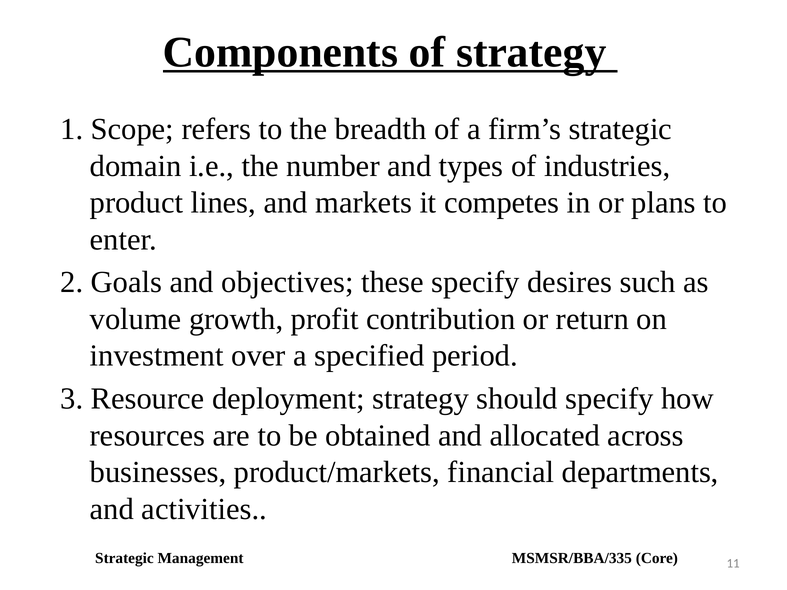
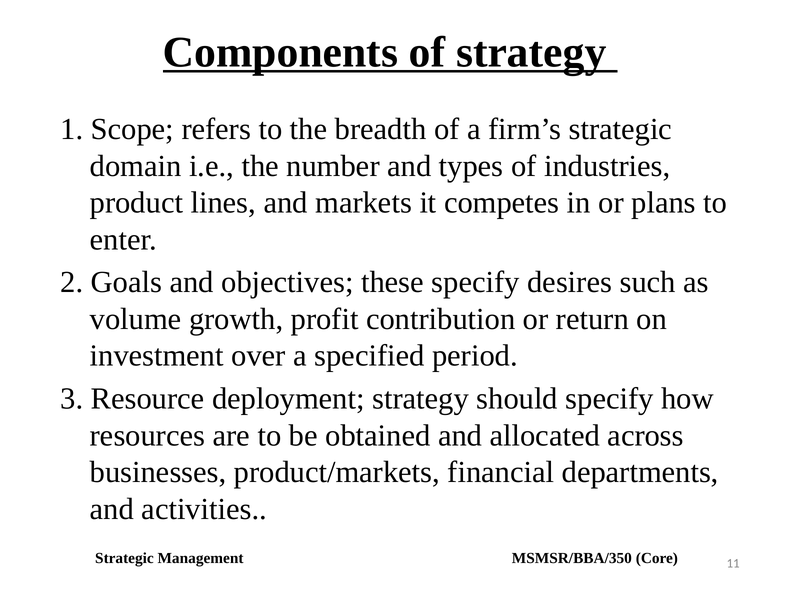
MSMSR/BBA/335: MSMSR/BBA/335 -> MSMSR/BBA/350
